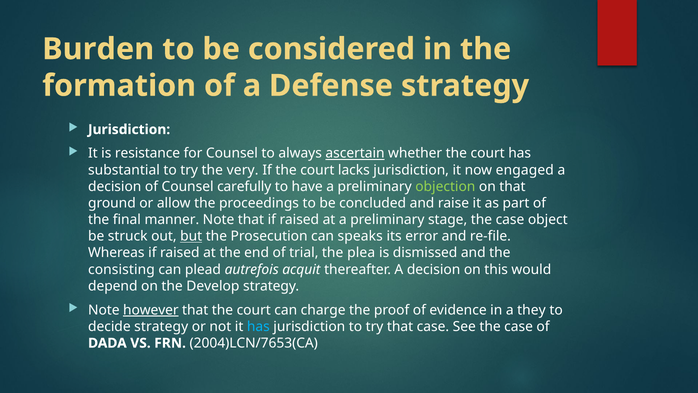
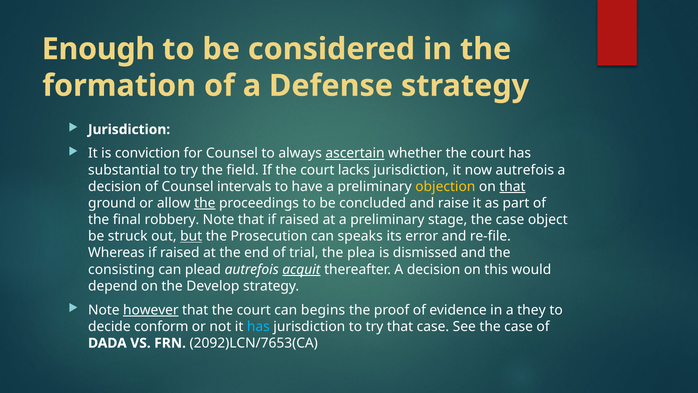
Burden: Burden -> Enough
resistance: resistance -> conviction
very: very -> field
now engaged: engaged -> autrefois
carefully: carefully -> intervals
objection colour: light green -> yellow
that at (512, 186) underline: none -> present
the at (205, 203) underline: none -> present
manner: manner -> robbery
acquit underline: none -> present
charge: charge -> begins
decide strategy: strategy -> conform
2004)LCN/7653(CA: 2004)LCN/7653(CA -> 2092)LCN/7653(CA
